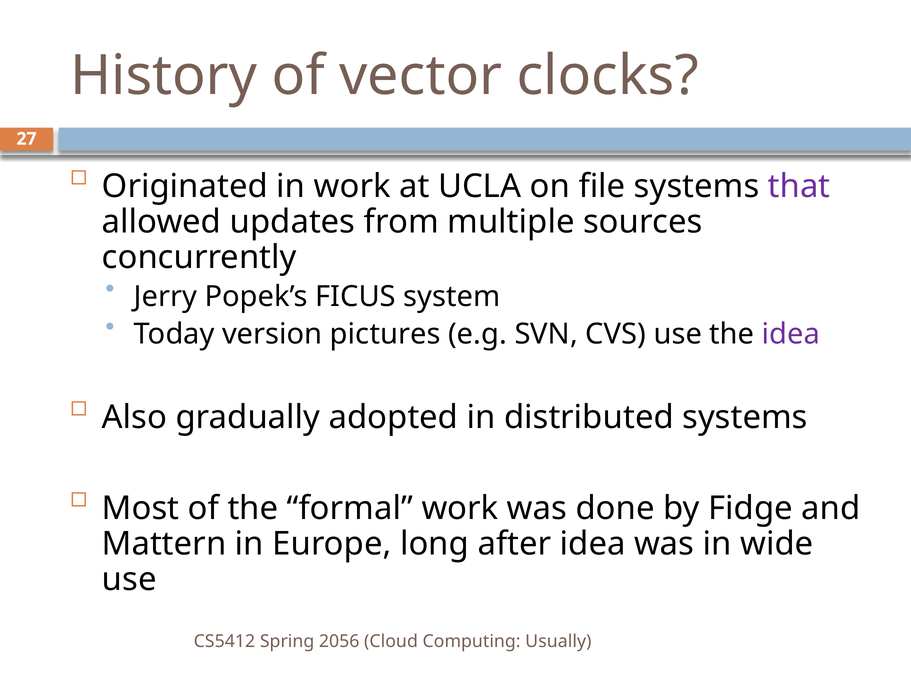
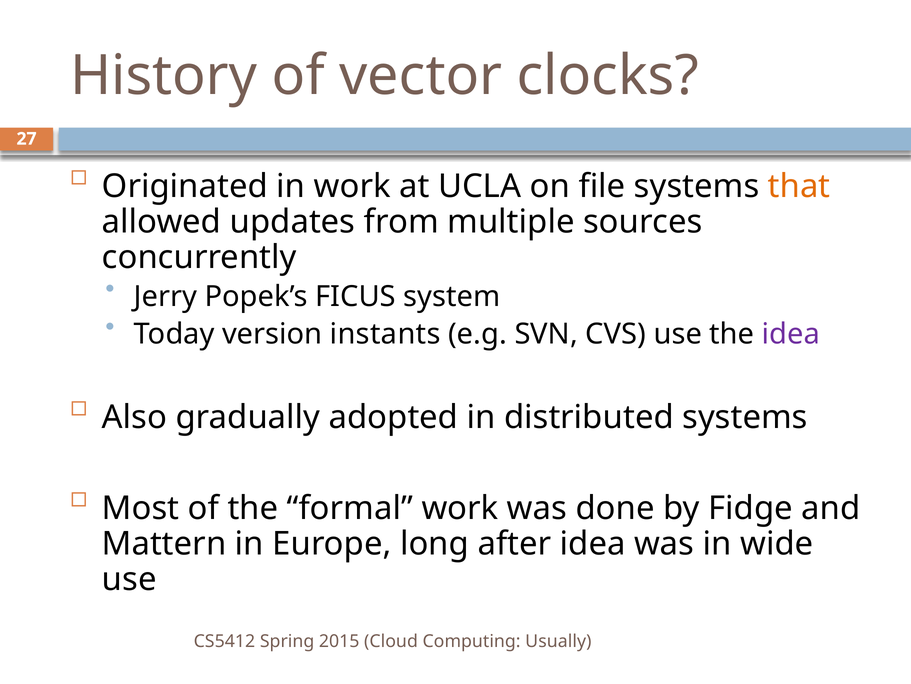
that colour: purple -> orange
pictures: pictures -> instants
2056: 2056 -> 2015
